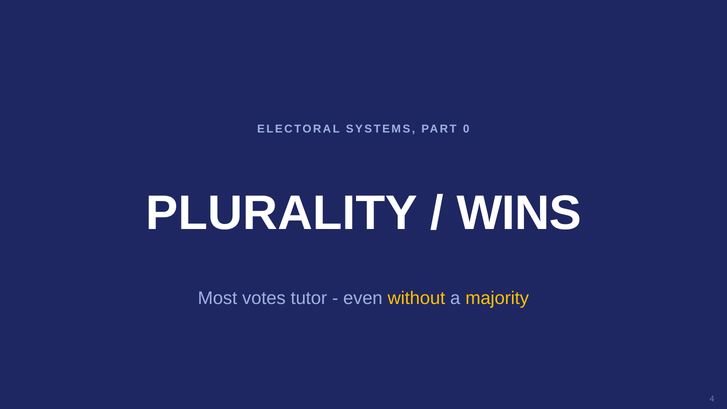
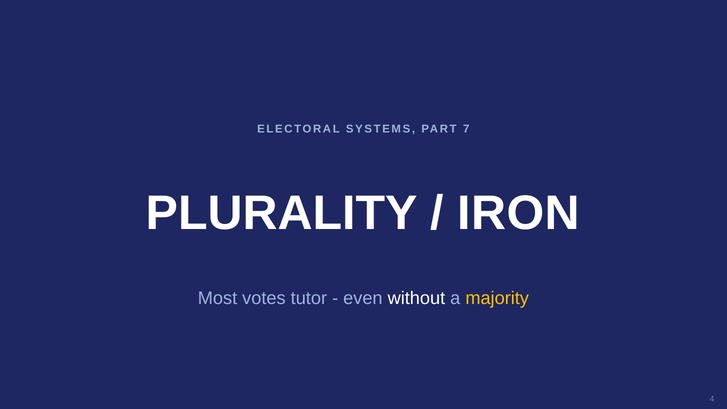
0: 0 -> 7
WINS: WINS -> IRON
without colour: yellow -> white
